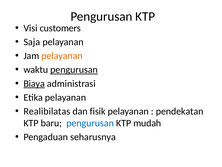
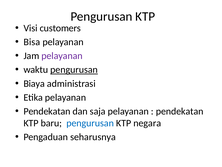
Saja: Saja -> Bisa
pelayanan at (62, 56) colour: orange -> purple
Biaya underline: present -> none
Realibilatas at (47, 111): Realibilatas -> Pendekatan
fisik: fisik -> saja
mudah: mudah -> negara
